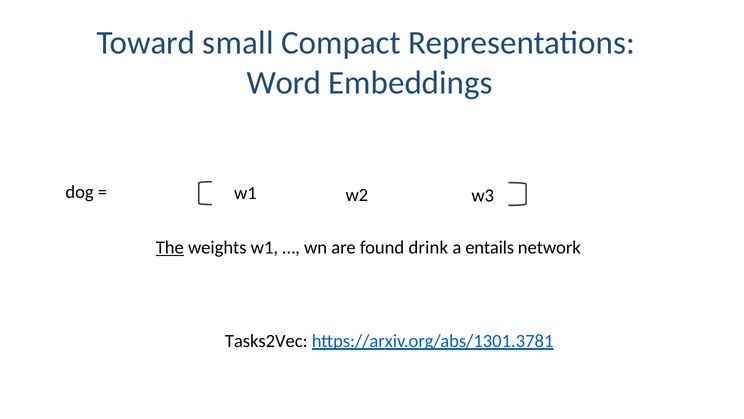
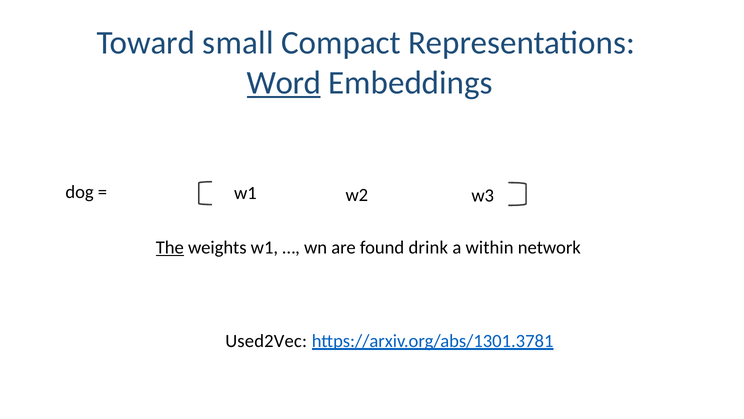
Word underline: none -> present
entails: entails -> within
Tasks2Vec: Tasks2Vec -> Used2Vec
